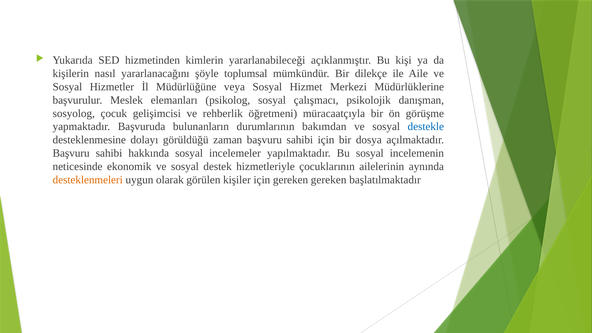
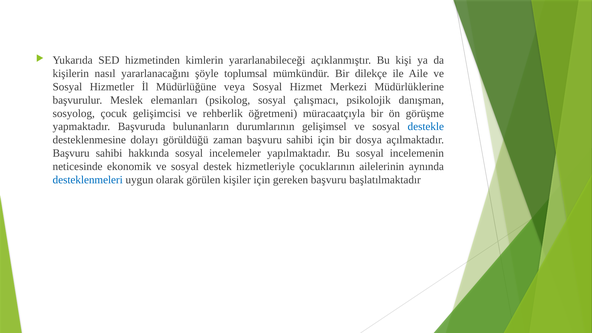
bakımdan: bakımdan -> gelişimsel
desteklenmeleri colour: orange -> blue
gereken gereken: gereken -> başvuru
